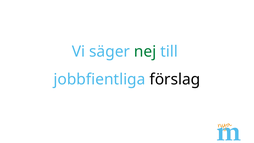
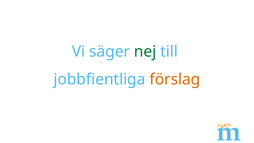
förslag colour: black -> orange
